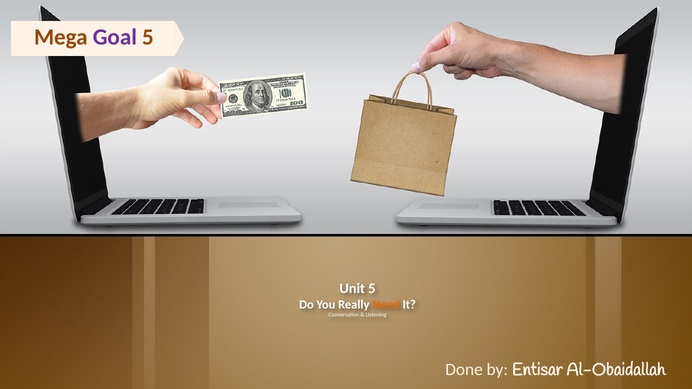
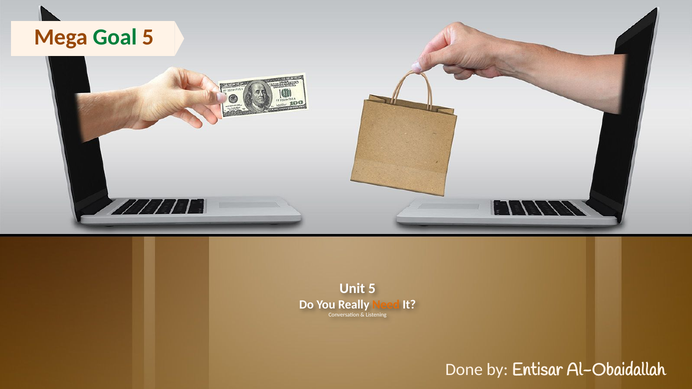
Goal colour: purple -> green
